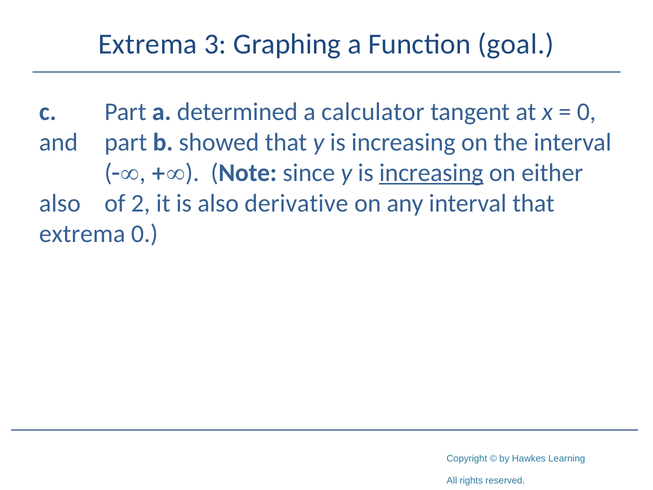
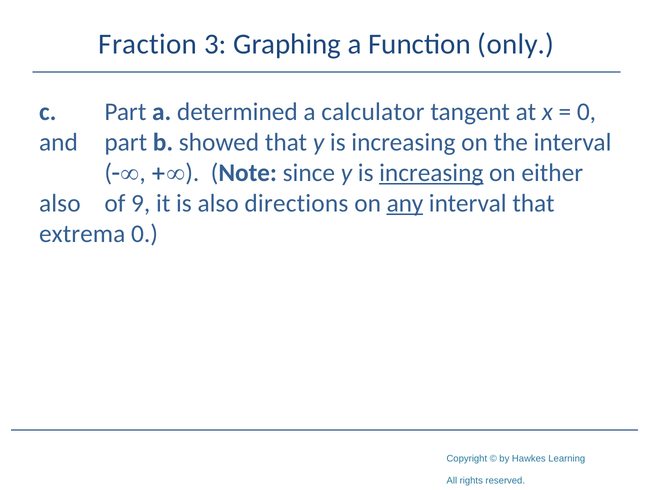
Extrema at (148, 44): Extrema -> Fraction
goal: goal -> only
2: 2 -> 9
derivative: derivative -> directions
any underline: none -> present
